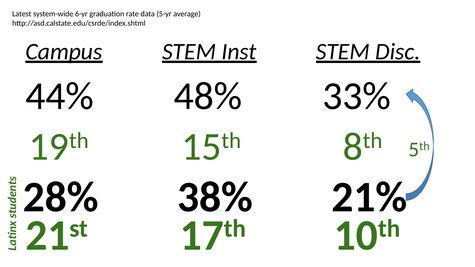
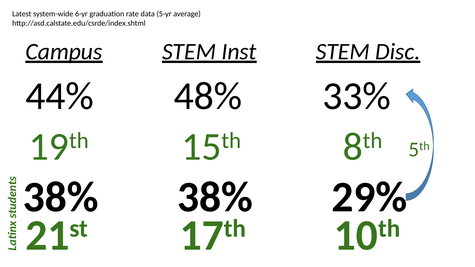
28% at (61, 197): 28% -> 38%
21%: 21% -> 29%
